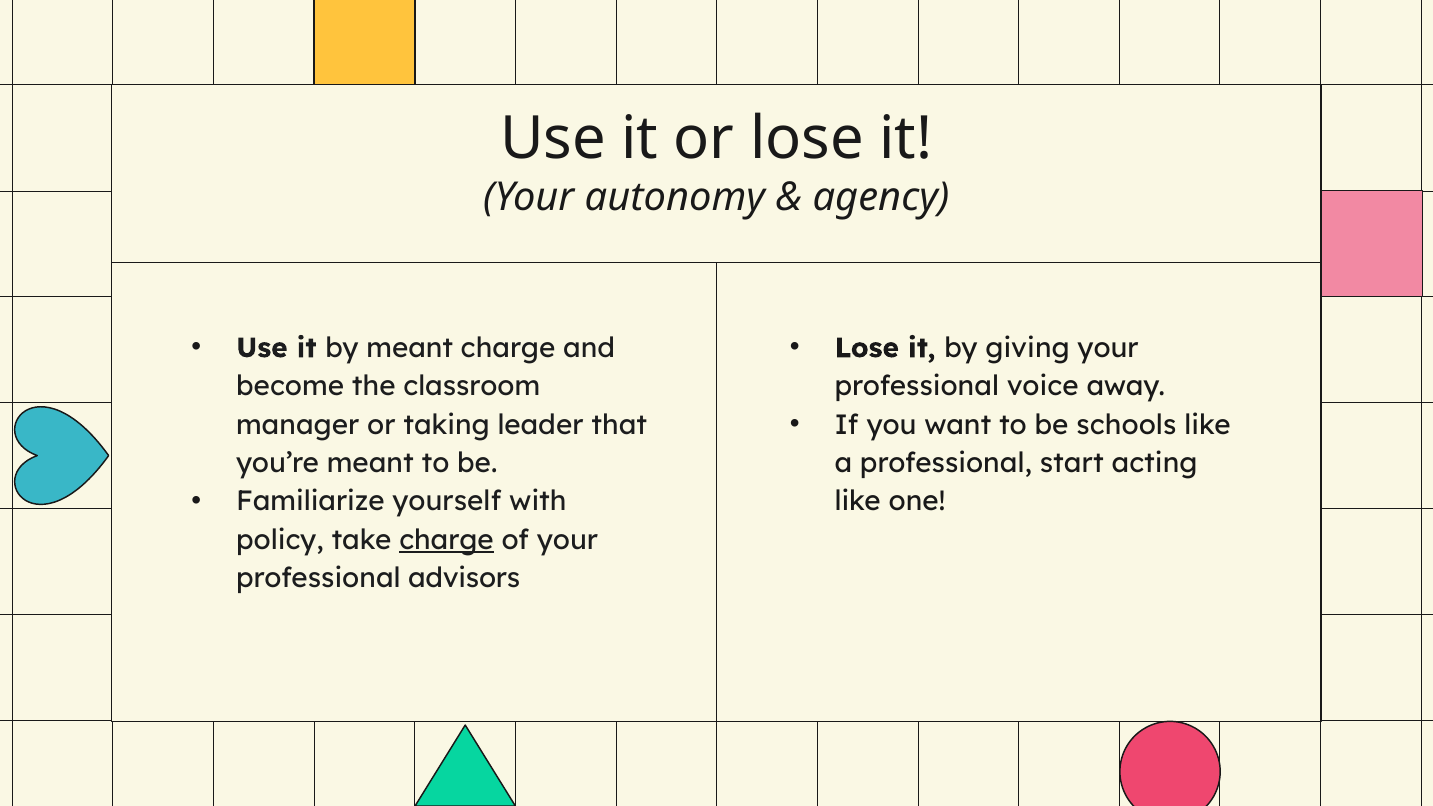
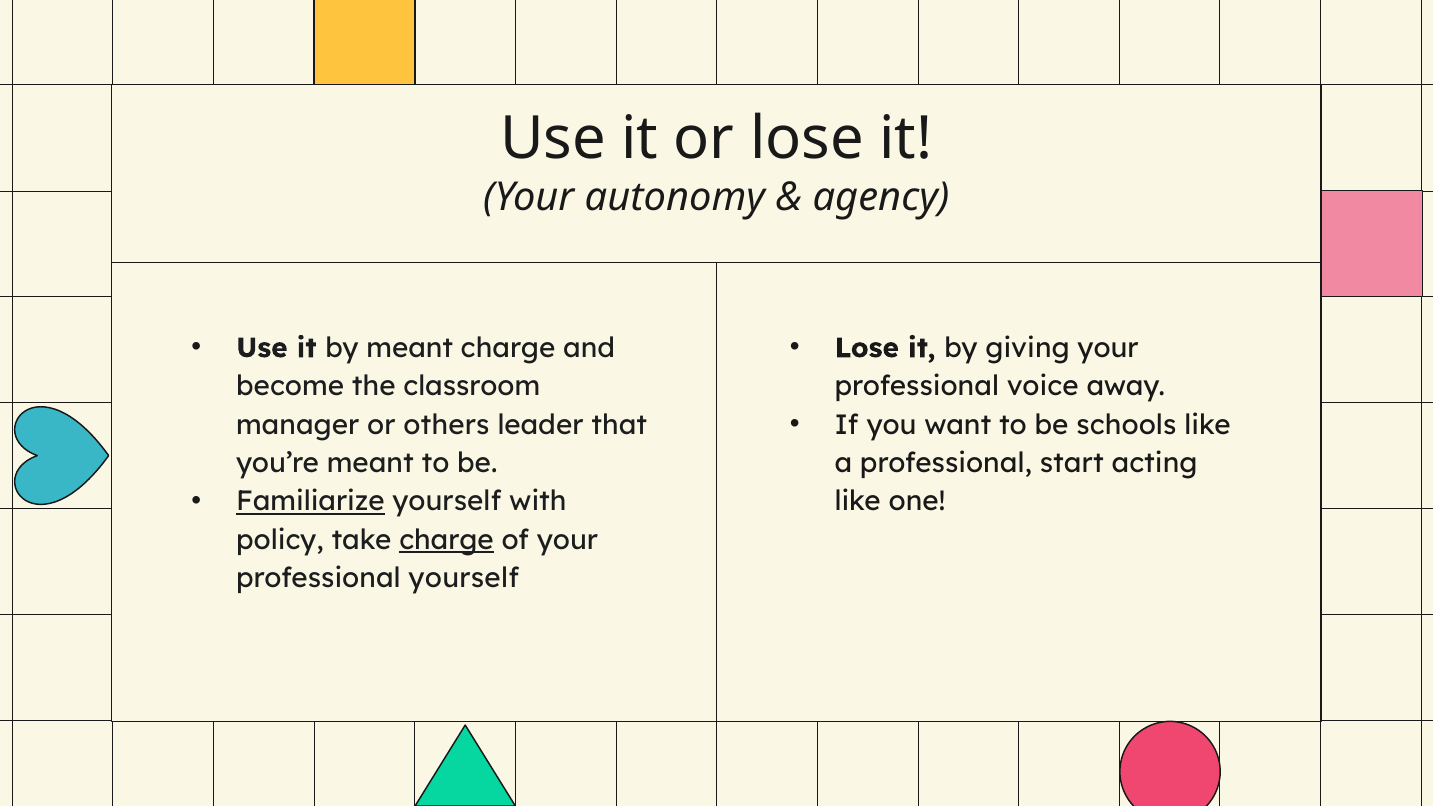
taking: taking -> others
Familiarize underline: none -> present
professional advisors: advisors -> yourself
